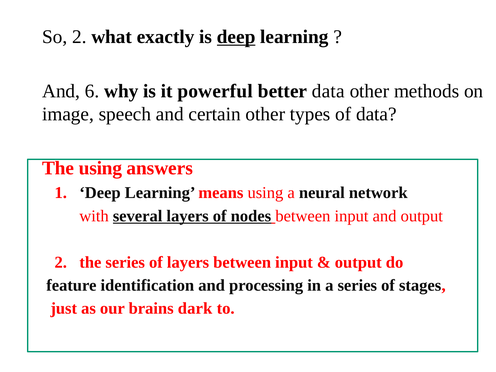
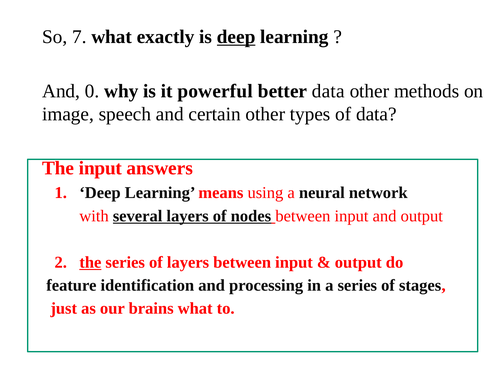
So 2: 2 -> 7
6: 6 -> 0
The using: using -> input
the at (90, 262) underline: none -> present
brains dark: dark -> what
